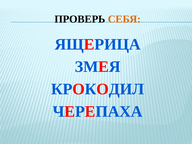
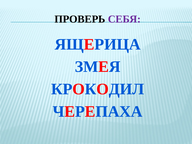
СЕБЯ colour: orange -> purple
